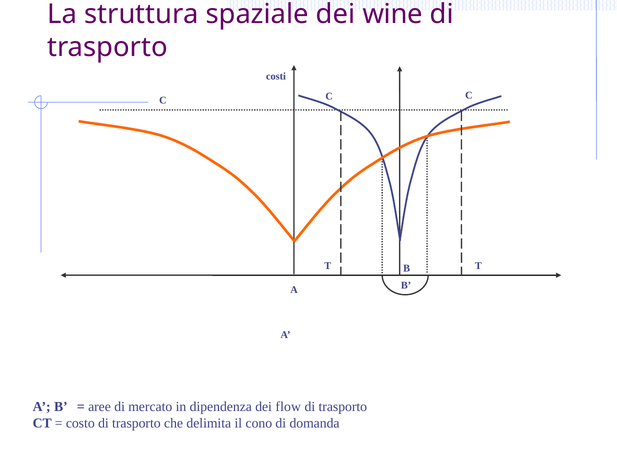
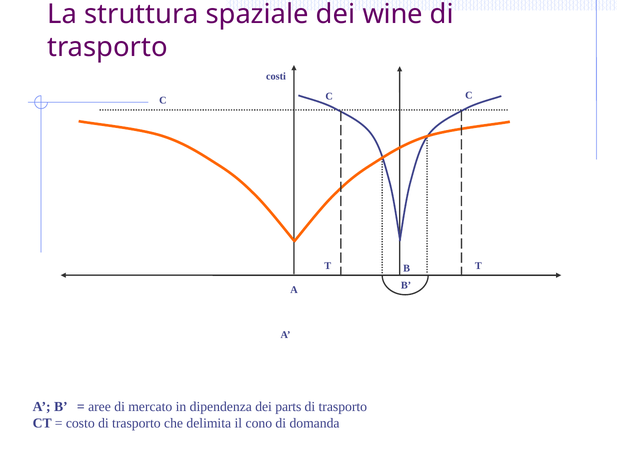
flow: flow -> parts
